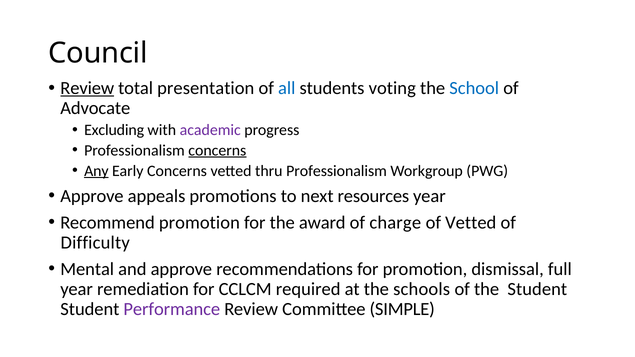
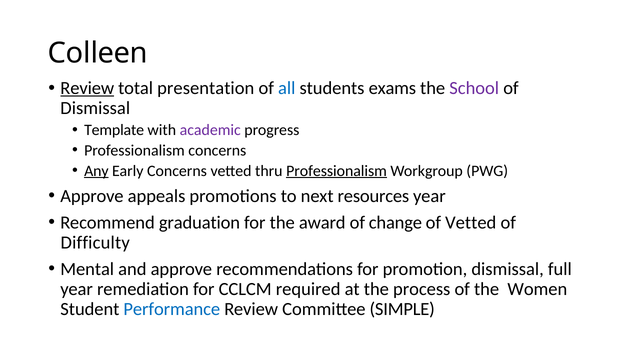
Council: Council -> Colleen
voting: voting -> exams
School colour: blue -> purple
Advocate at (95, 108): Advocate -> Dismissal
Excluding: Excluding -> Template
concerns at (217, 150) underline: present -> none
Professionalism at (337, 171) underline: none -> present
Recommend promotion: promotion -> graduation
charge: charge -> change
schools: schools -> process
the Student: Student -> Women
Performance colour: purple -> blue
